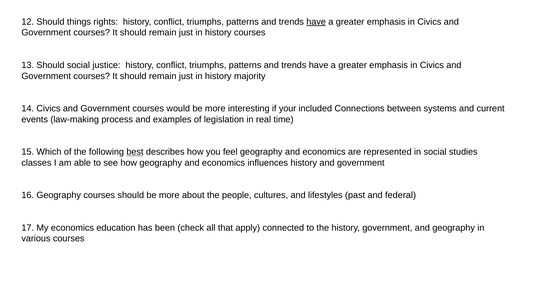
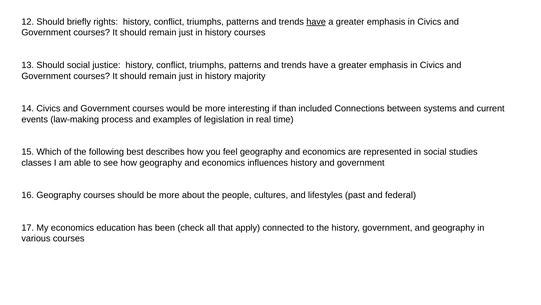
things: things -> briefly
your: your -> than
best underline: present -> none
